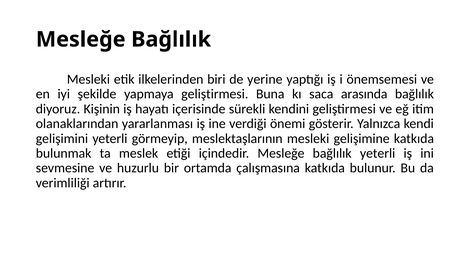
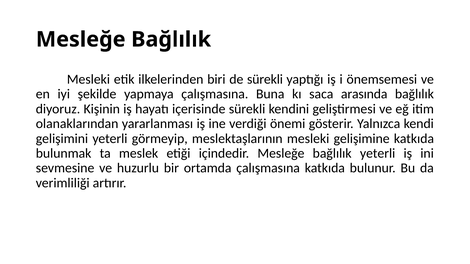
de yerine: yerine -> sürekli
yapmaya geliştirmesi: geliştirmesi -> çalışmasına
